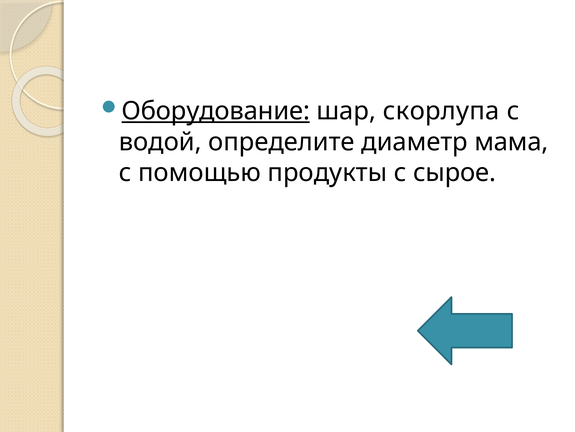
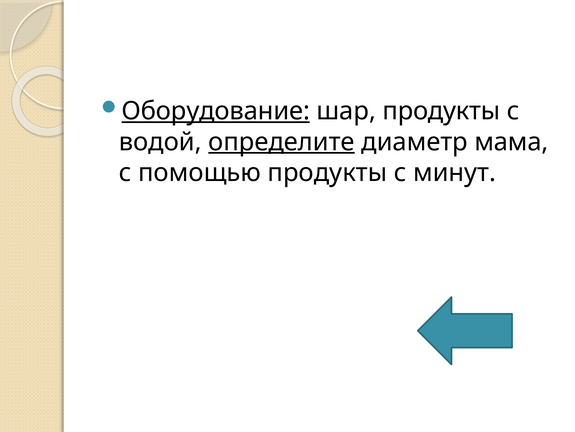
шар скорлупа: скорлупа -> продукты
определите underline: none -> present
сырое: сырое -> минут
